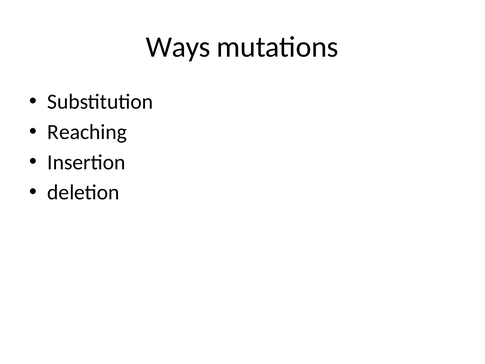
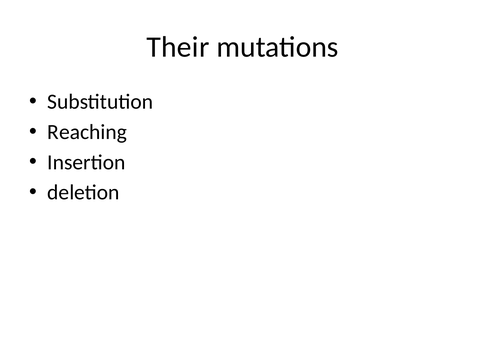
Ways: Ways -> Their
